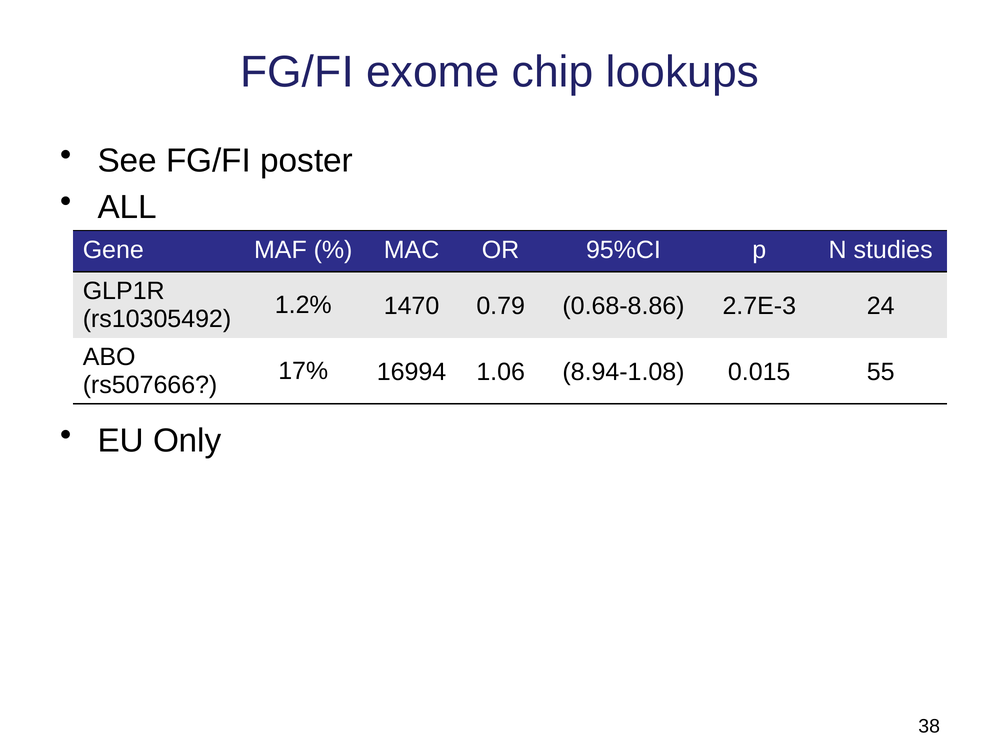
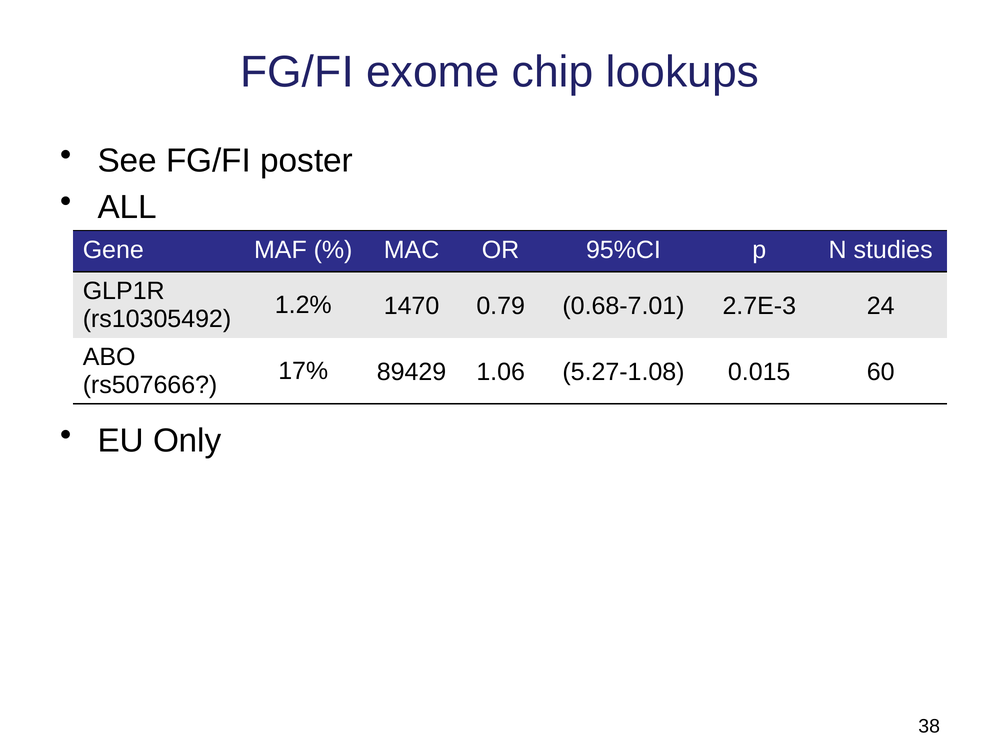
0.68-8.86: 0.68-8.86 -> 0.68-7.01
16994: 16994 -> 89429
8.94-1.08: 8.94-1.08 -> 5.27-1.08
55: 55 -> 60
